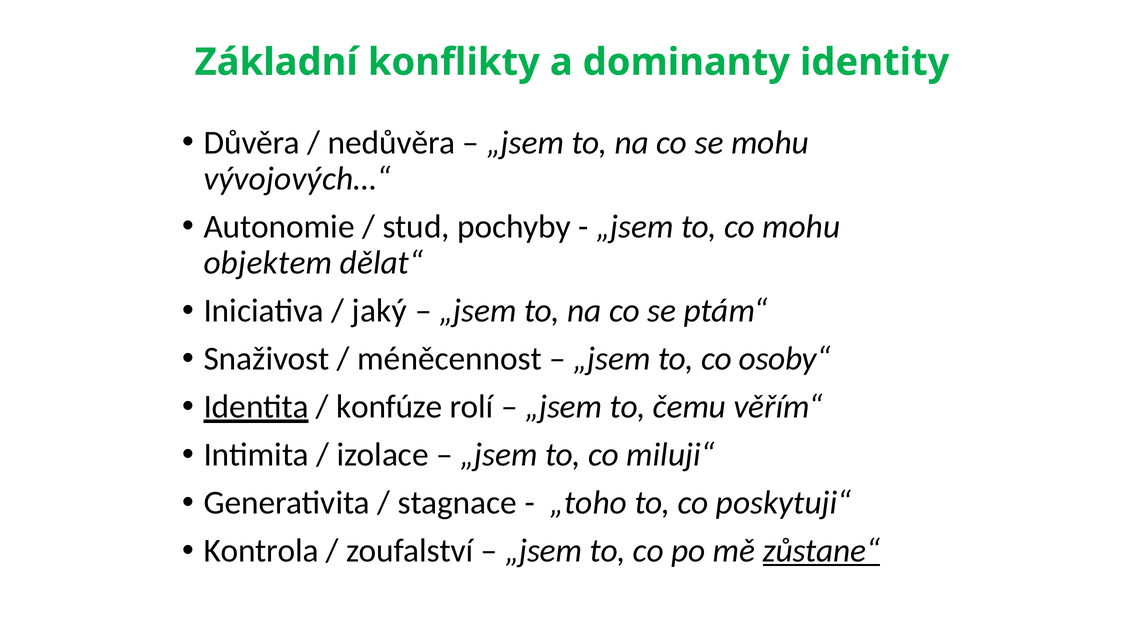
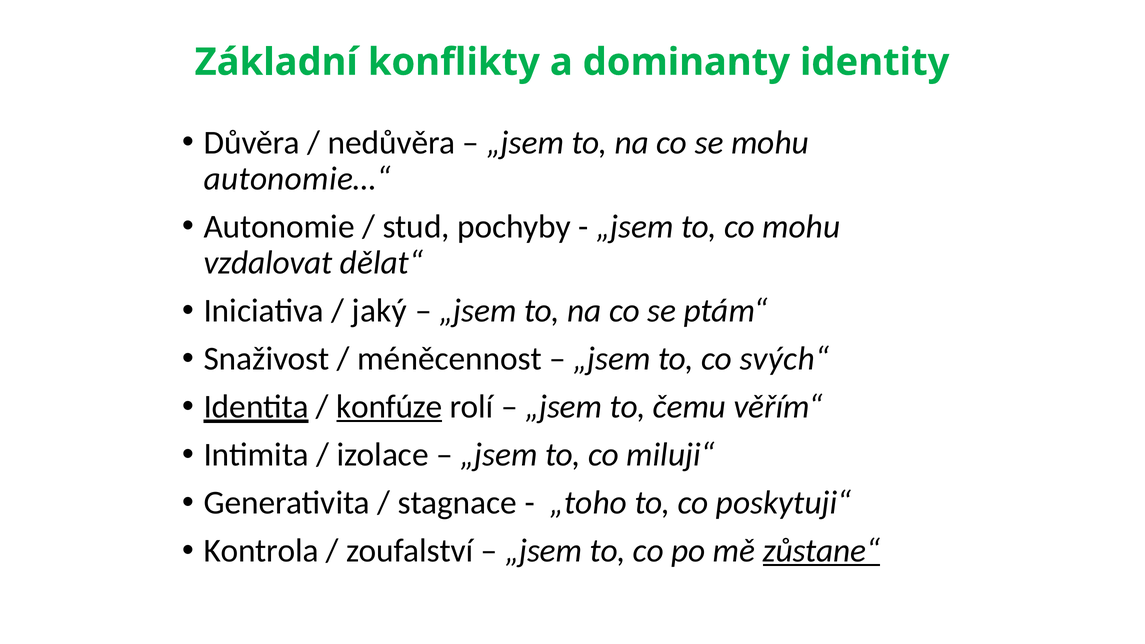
vývojových…“: vývojových…“ -> autonomie…“
objektem: objektem -> vzdalovat
osoby“: osoby“ -> svých“
konfúze underline: none -> present
